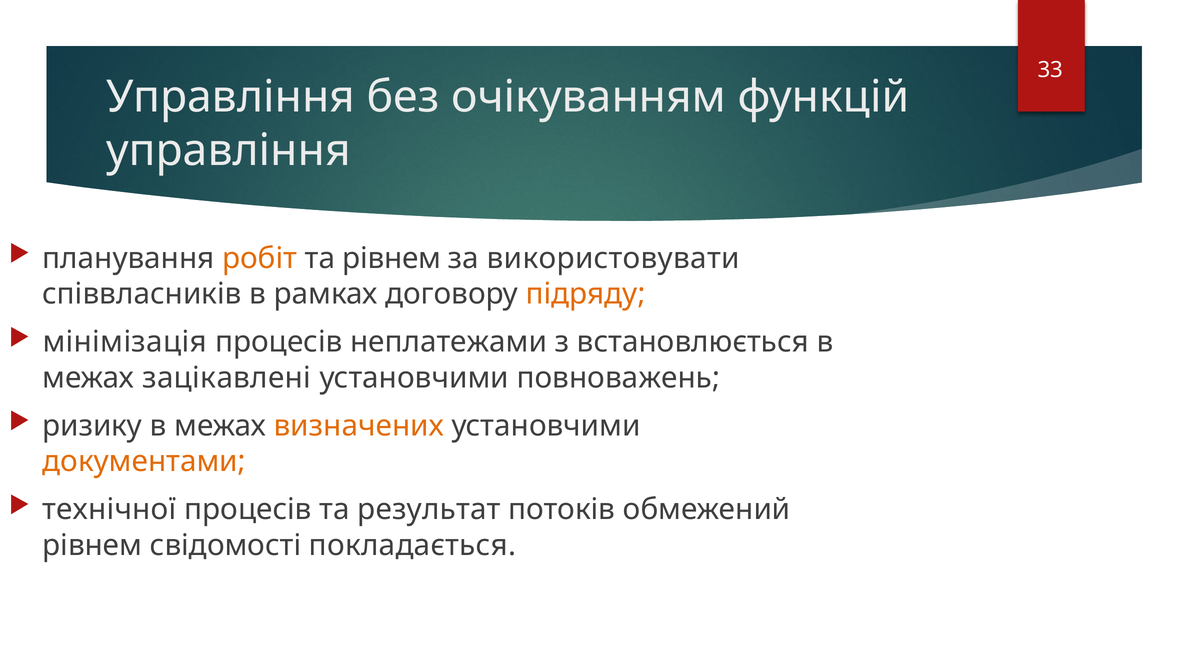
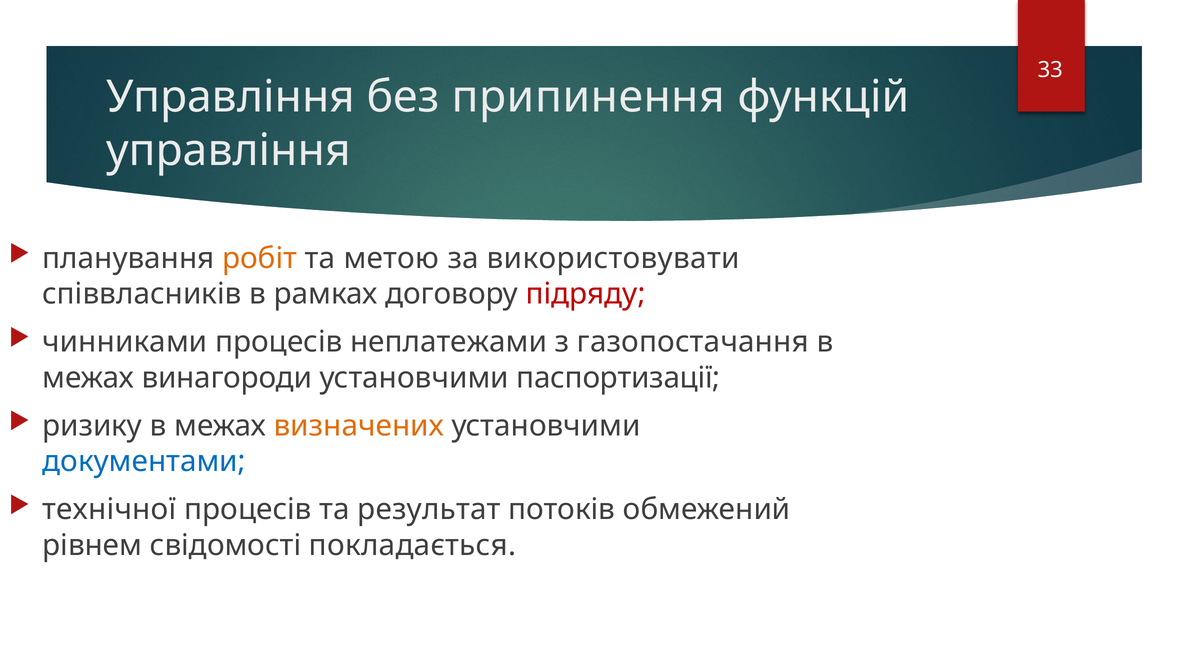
очікуванням: очікуванням -> припинення
та рівнем: рівнем -> метою
підряду colour: orange -> red
мінімізація: мінімізація -> чинниками
встановлюється: встановлюється -> газопостачання
зацікавлені: зацікавлені -> винагороди
повноважень: повноважень -> паспортизації
документами colour: orange -> blue
